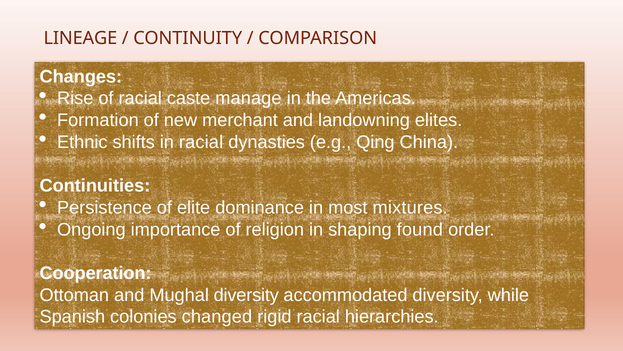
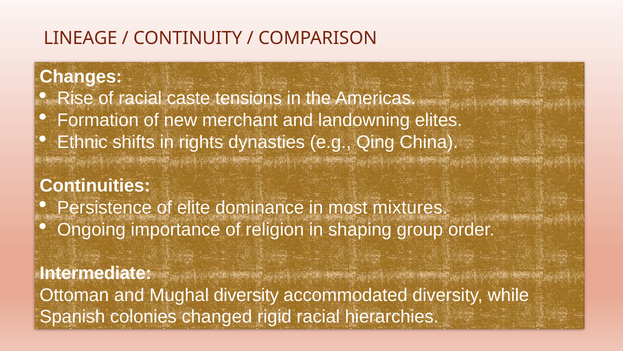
manage: manage -> tensions
in racial: racial -> rights
found: found -> group
Cooperation: Cooperation -> Intermediate
